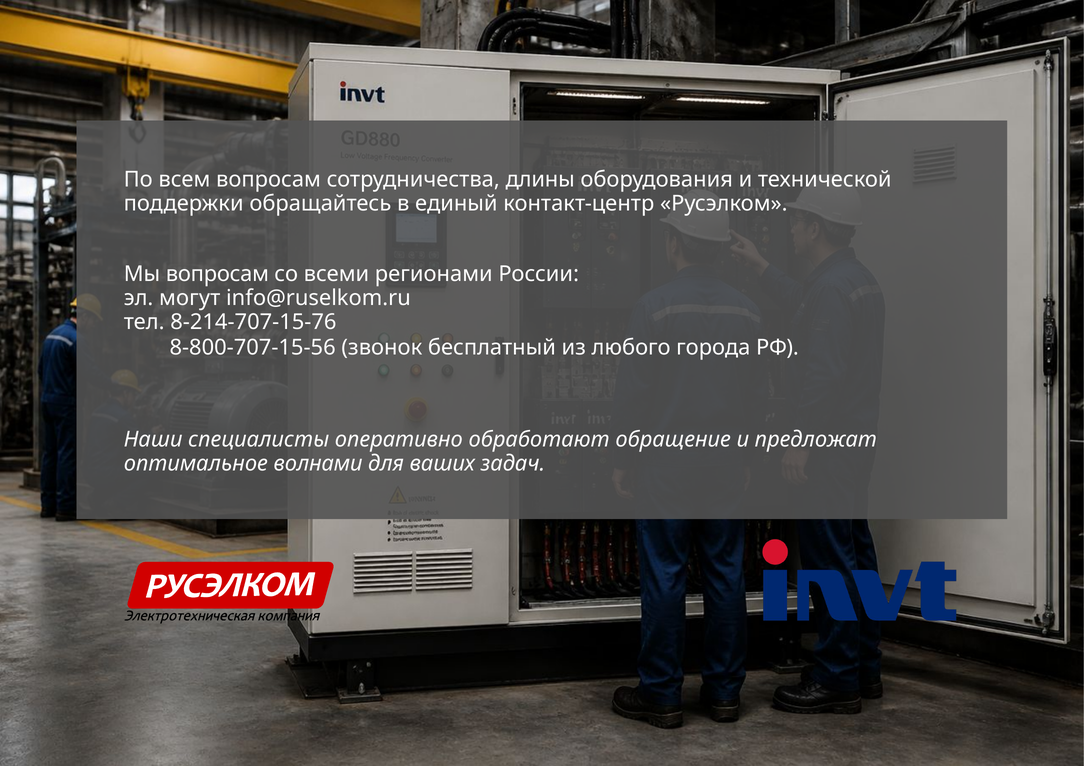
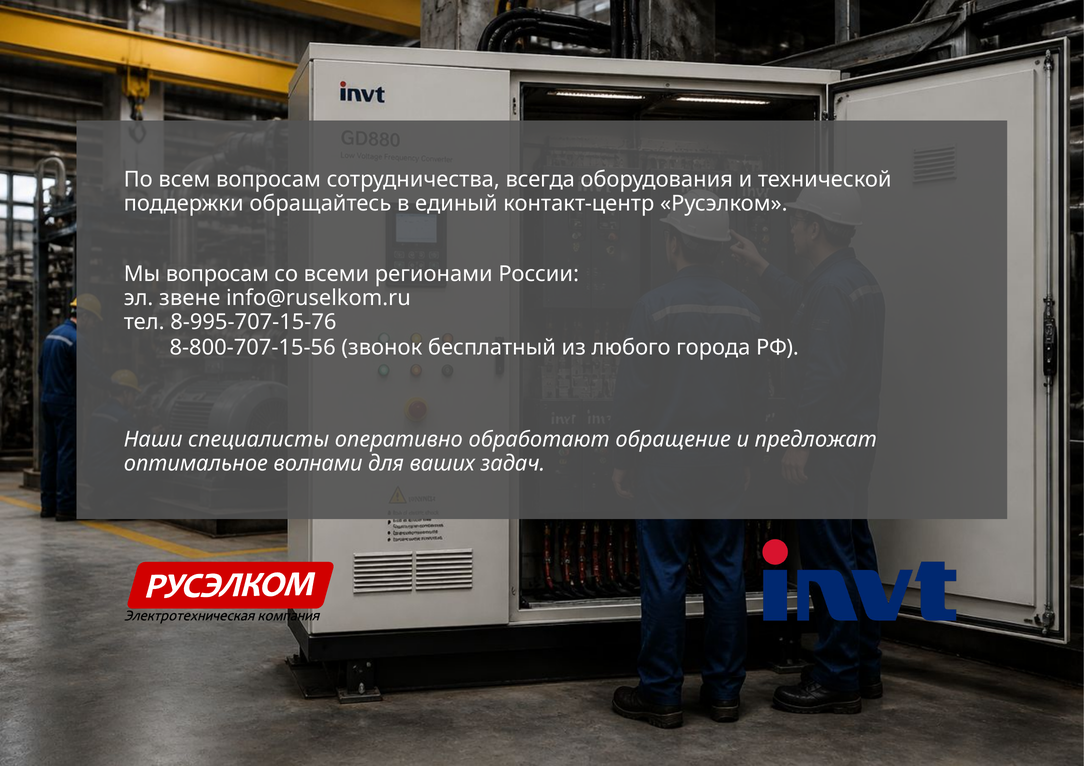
длины: длины -> всегда
могут: могут -> звене
8-214-707-15-76: 8-214-707-15-76 -> 8-995-707-15-76
